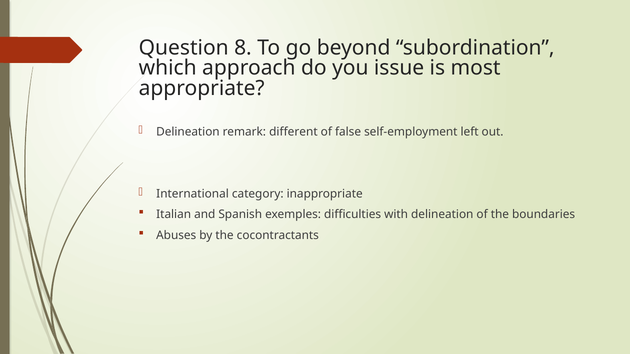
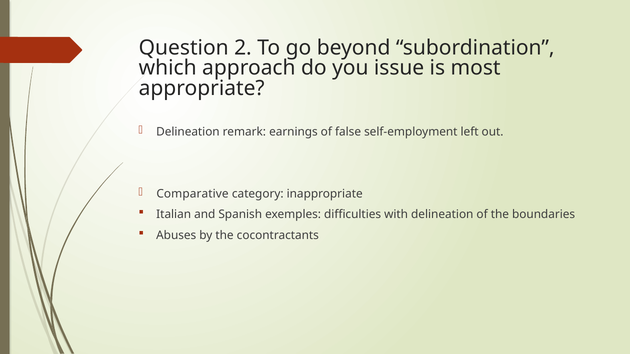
8: 8 -> 2
different: different -> earnings
International: International -> Comparative
